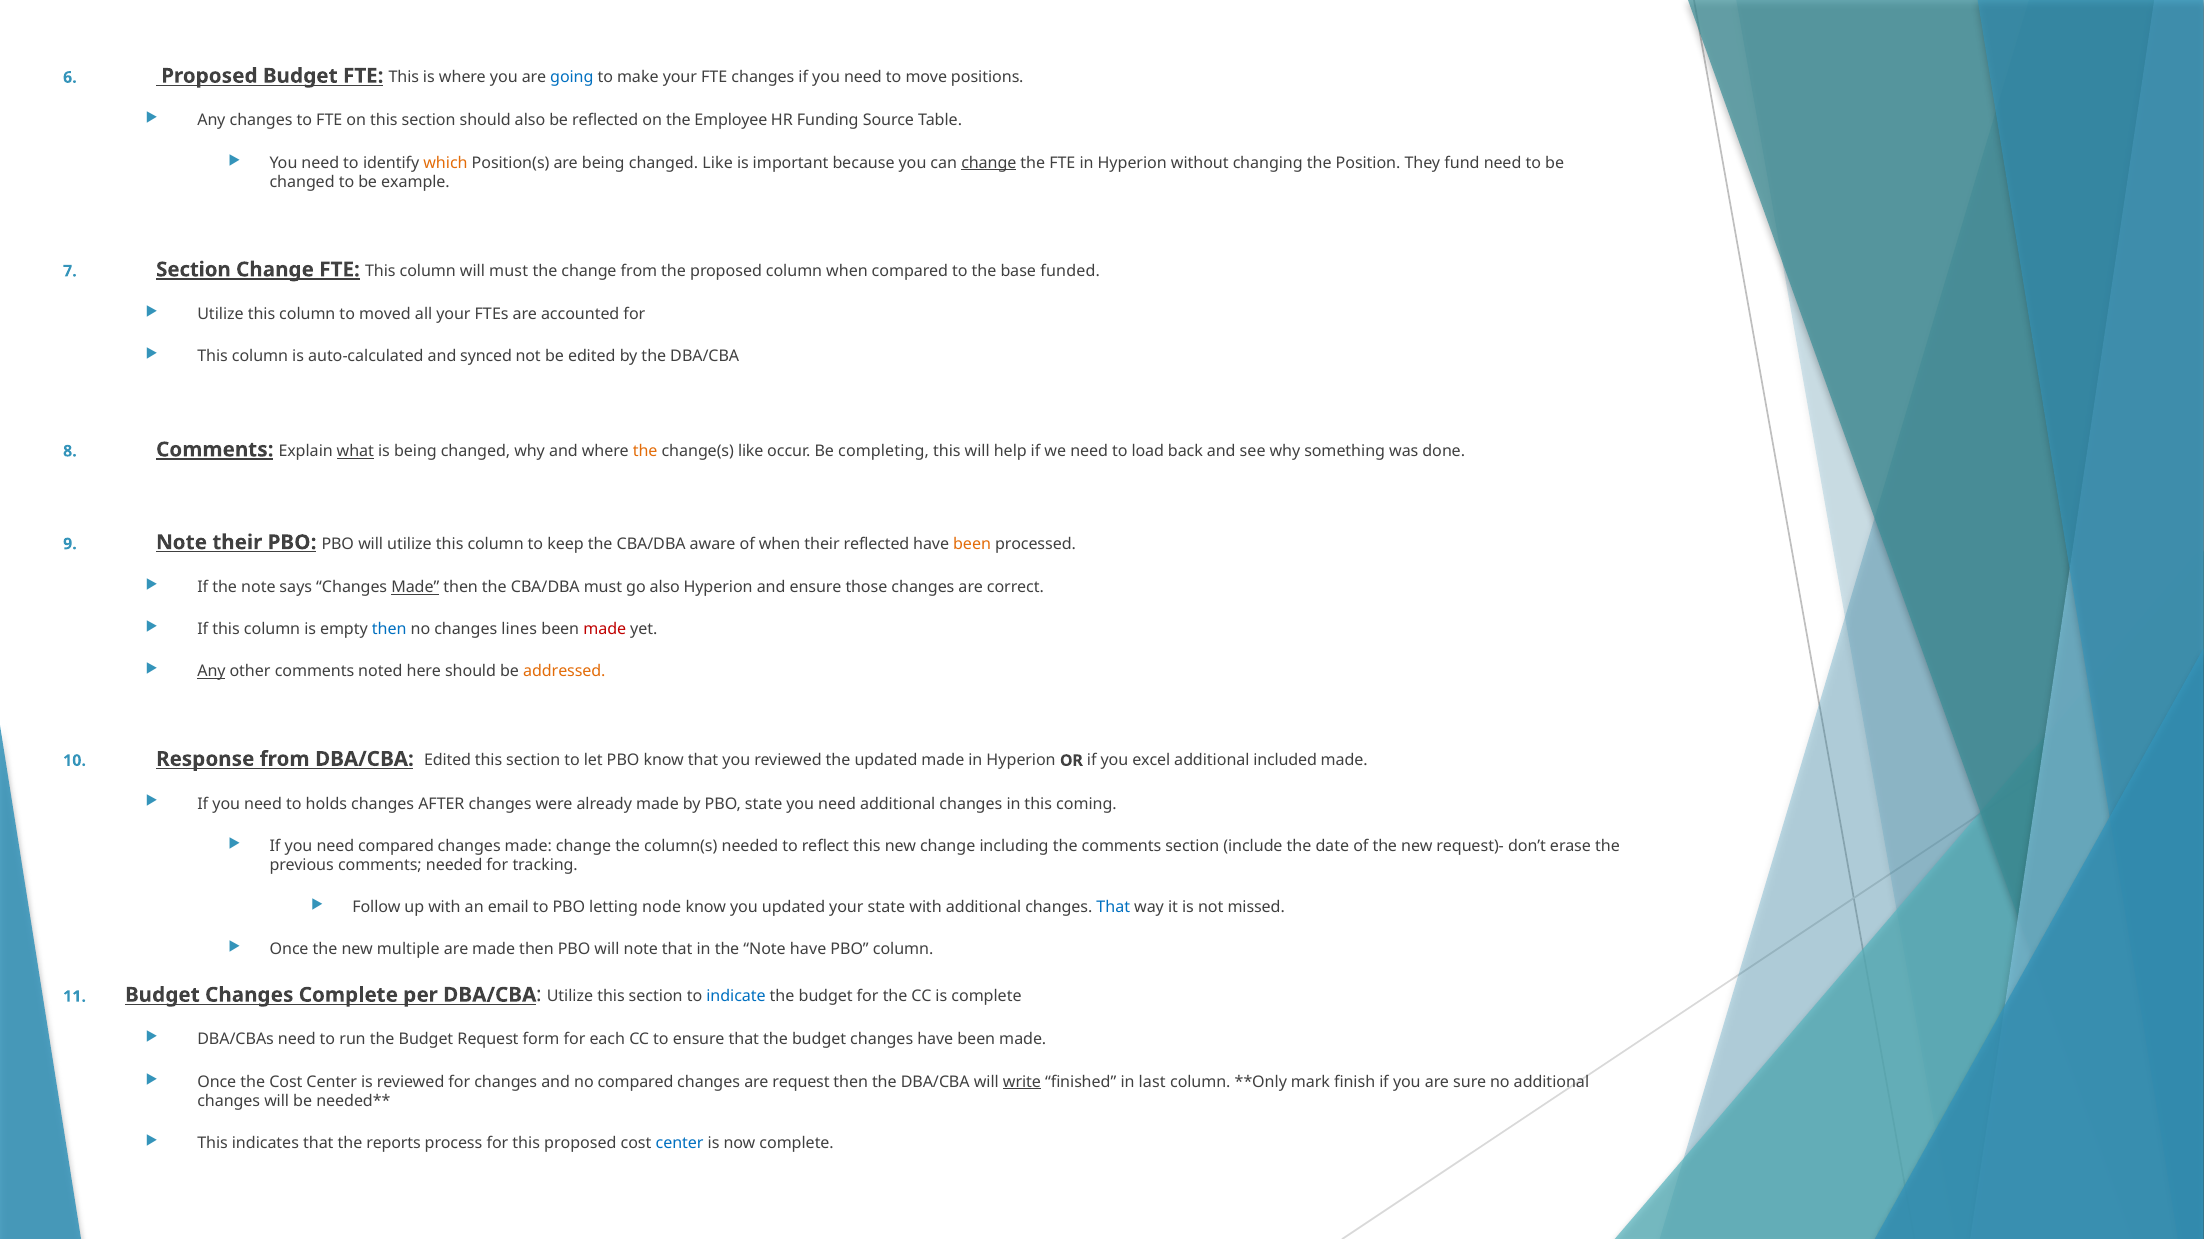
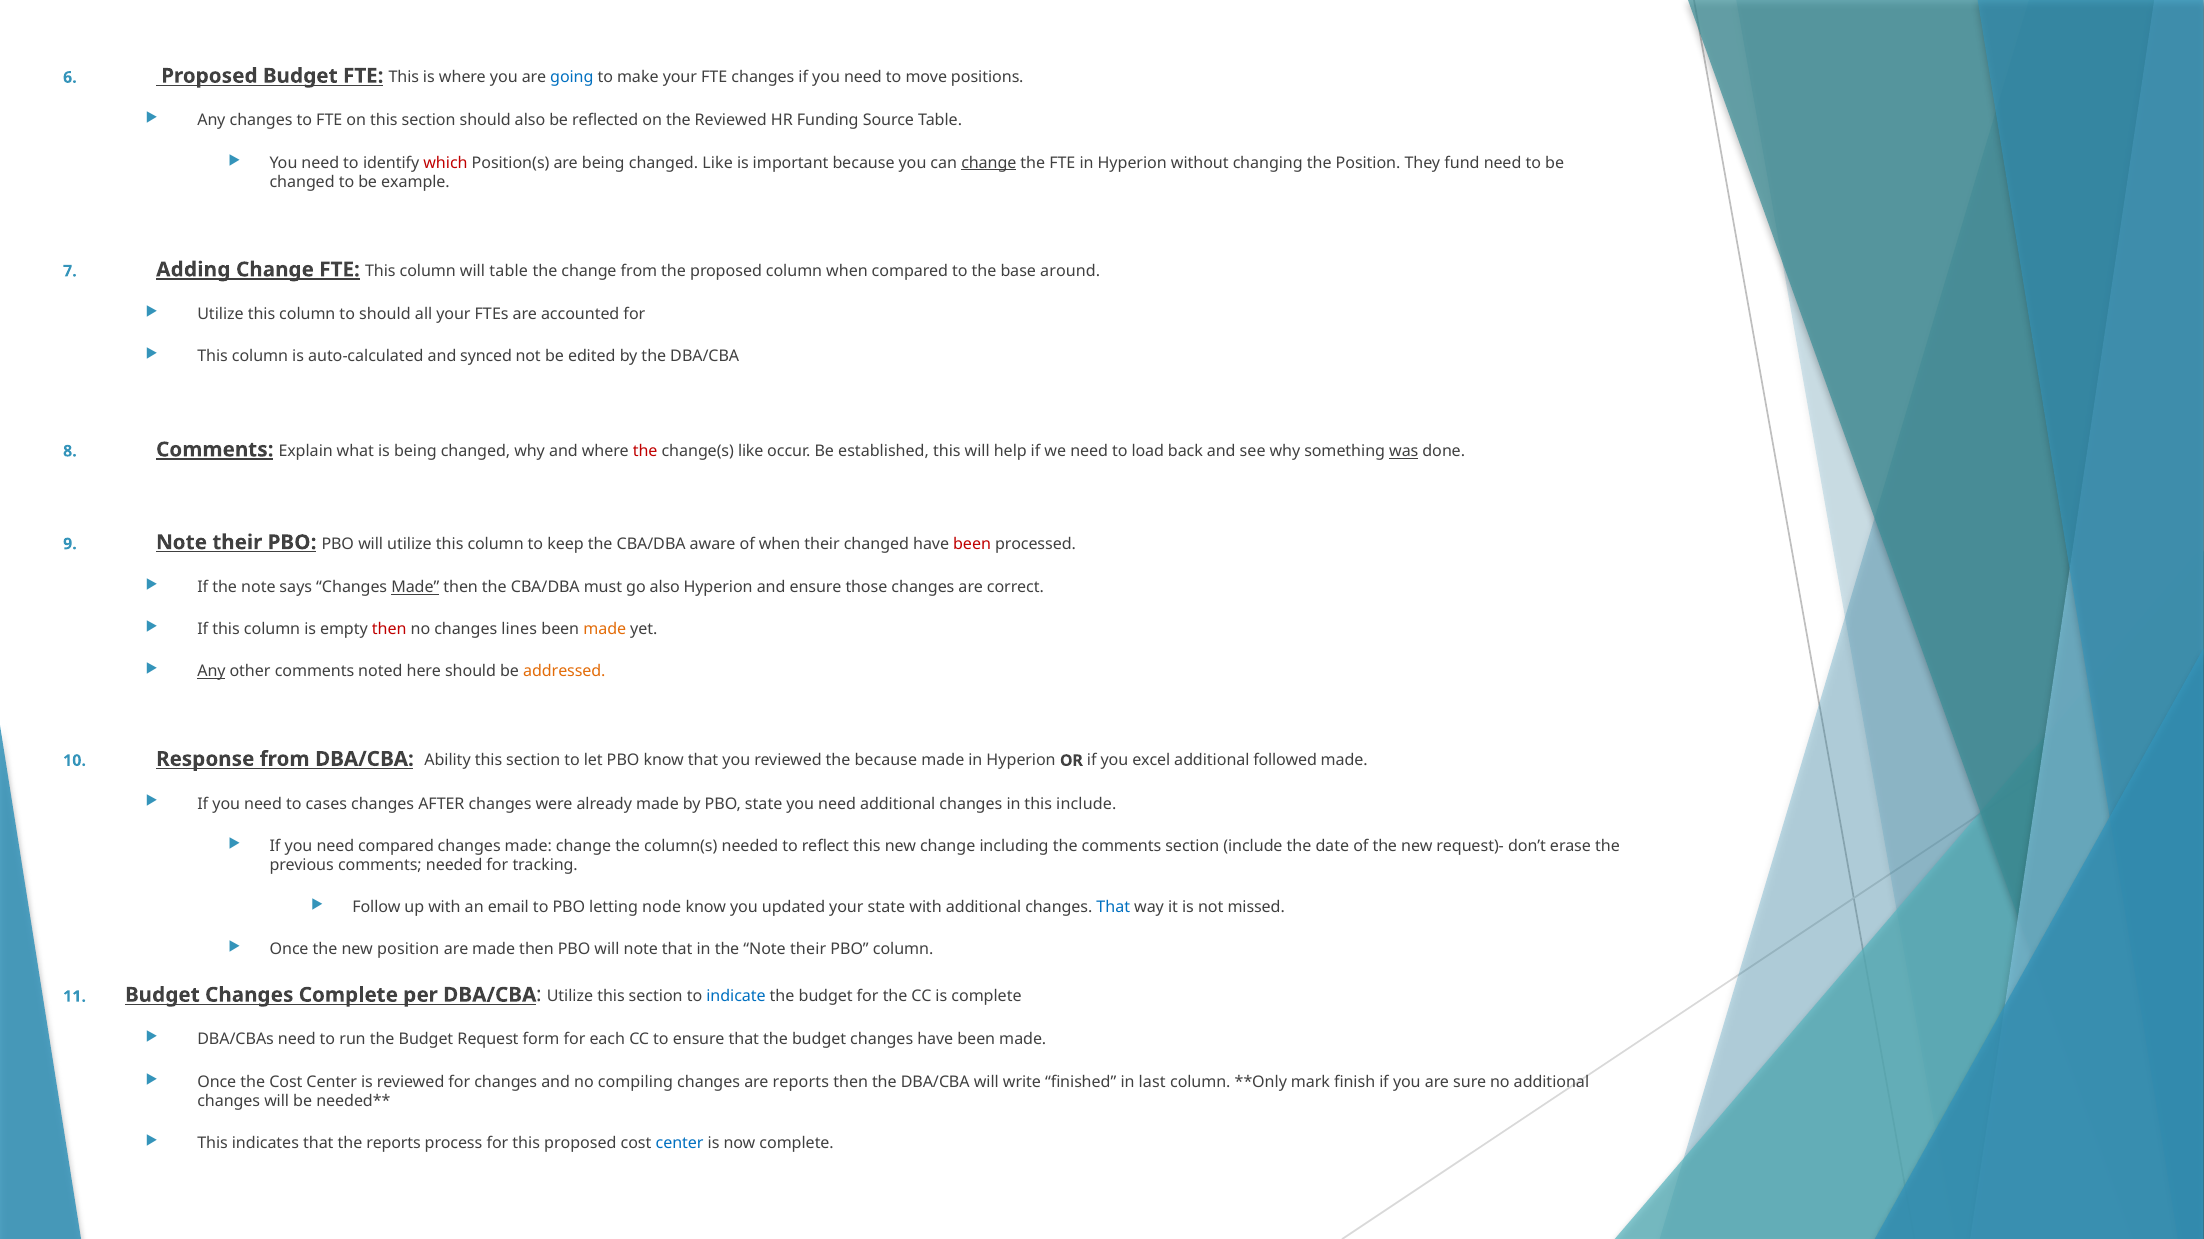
the Employee: Employee -> Reviewed
which colour: orange -> red
Section at (193, 270): Section -> Adding
will must: must -> table
funded: funded -> around
to moved: moved -> should
what underline: present -> none
the at (645, 451) colour: orange -> red
completing: completing -> established
was underline: none -> present
their reflected: reflected -> changed
been at (972, 544) colour: orange -> red
then at (389, 630) colour: blue -> red
made at (605, 630) colour: red -> orange
DBA/CBA Edited: Edited -> Ability
the updated: updated -> because
included: included -> followed
holds: holds -> cases
this coming: coming -> include
new multiple: multiple -> position
the Note have: have -> their
no compared: compared -> compiling
are request: request -> reports
write underline: present -> none
